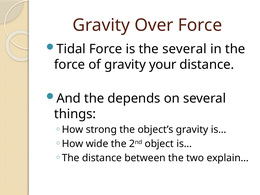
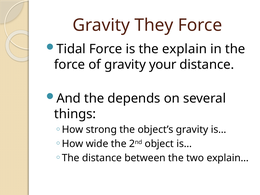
Over: Over -> They
the several: several -> explain
